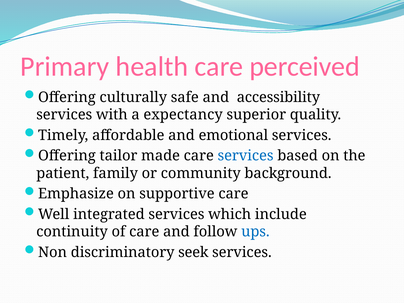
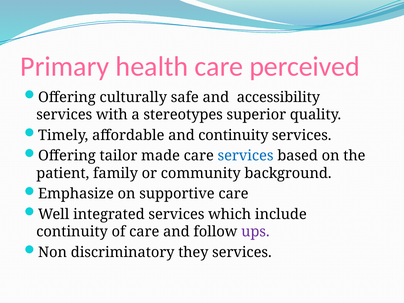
expectancy: expectancy -> stereotypes
and emotional: emotional -> continuity
ups colour: blue -> purple
seek: seek -> they
